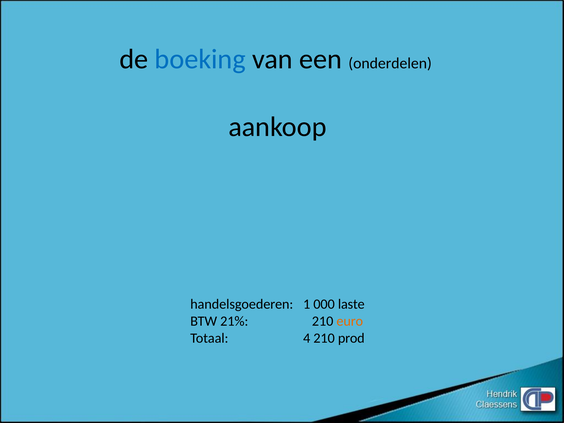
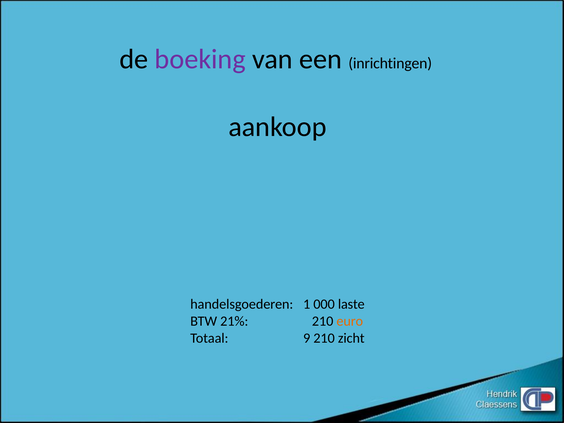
boeking colour: blue -> purple
onderdelen: onderdelen -> inrichtingen
4: 4 -> 9
prod: prod -> zicht
